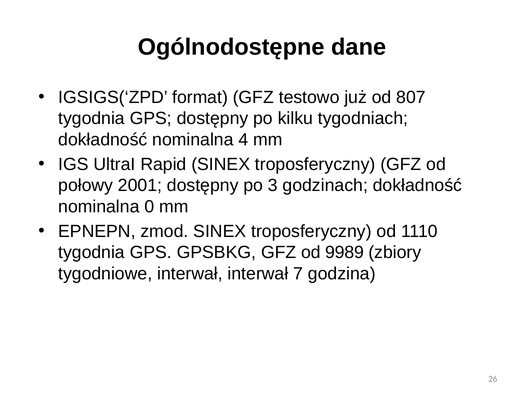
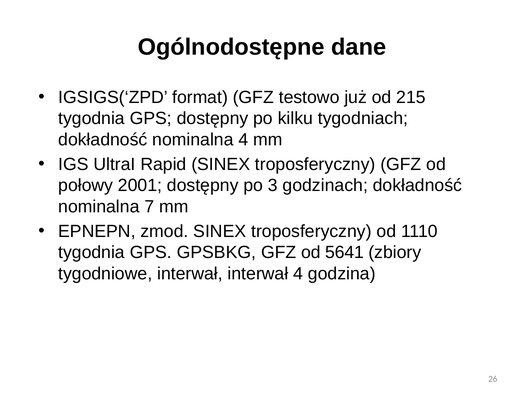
807: 807 -> 215
0: 0 -> 7
9989: 9989 -> 5641
interwał 7: 7 -> 4
